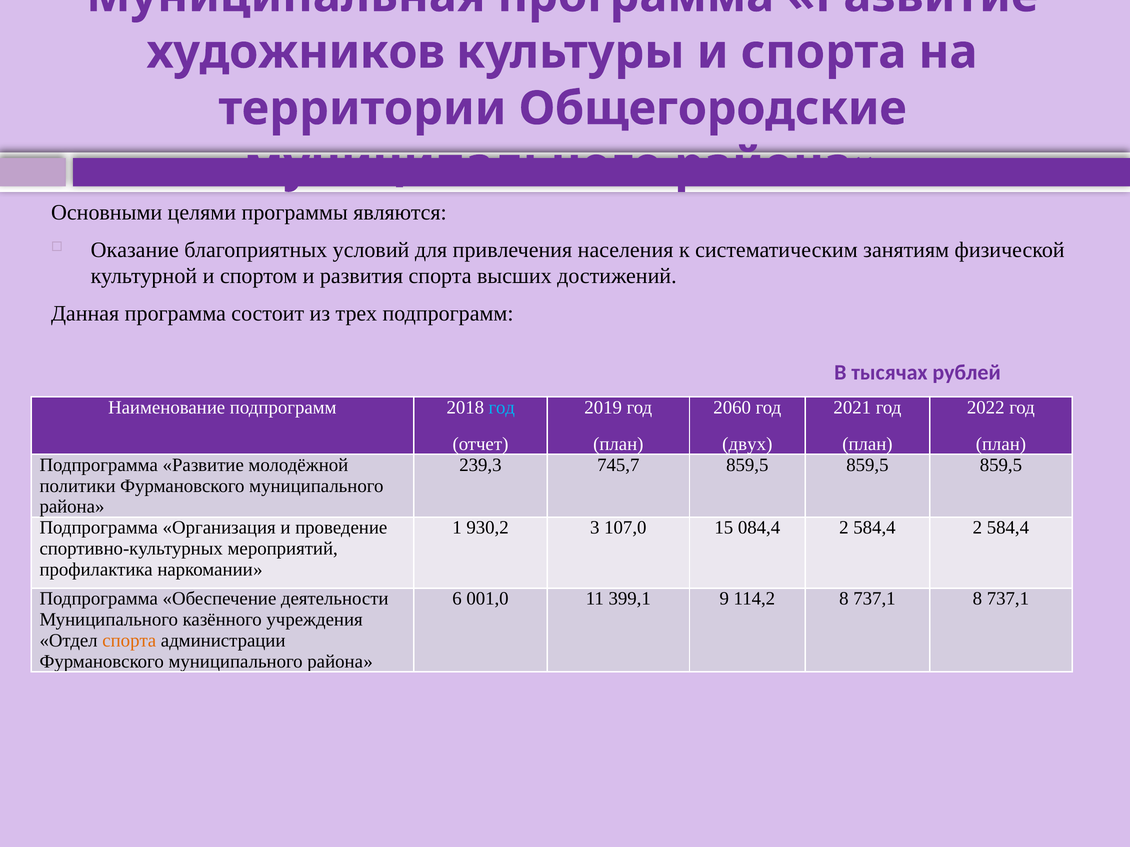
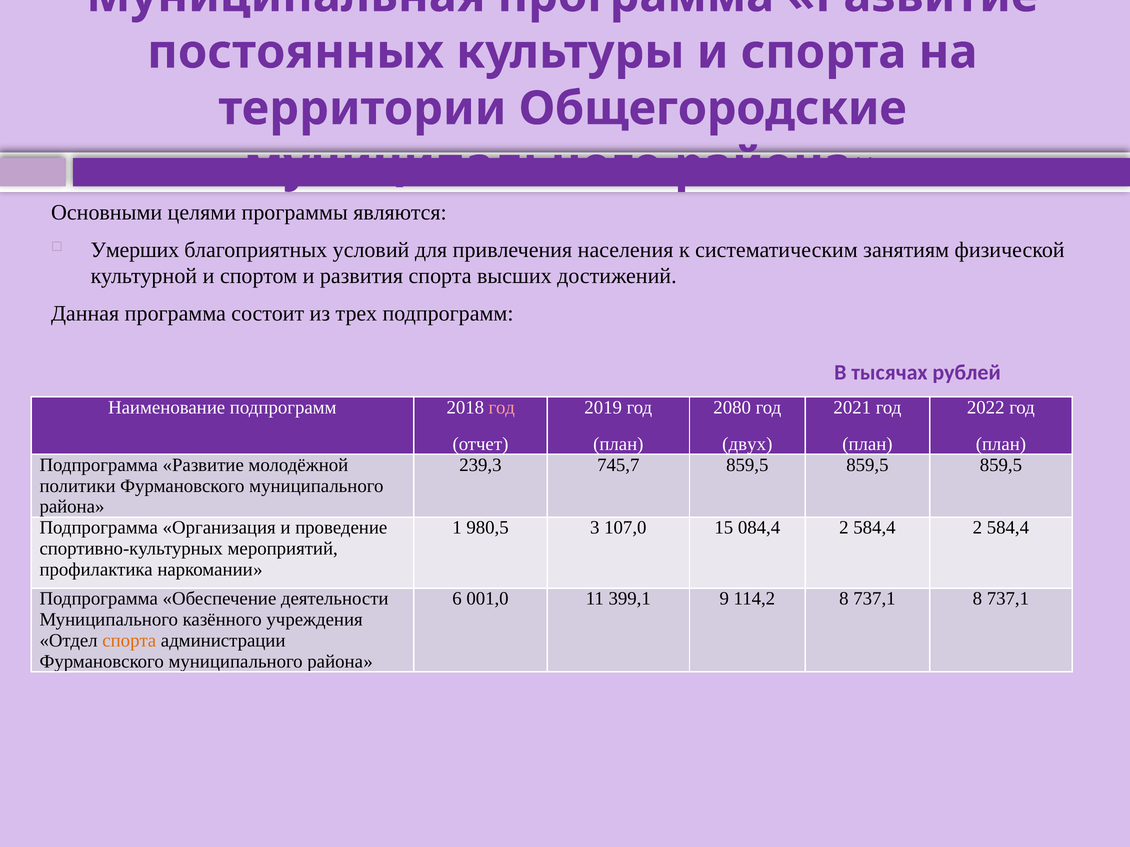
художников: художников -> постоянных
Оказание: Оказание -> Умерших
год at (502, 408) colour: light blue -> pink
2060: 2060 -> 2080
930,2: 930,2 -> 980,5
